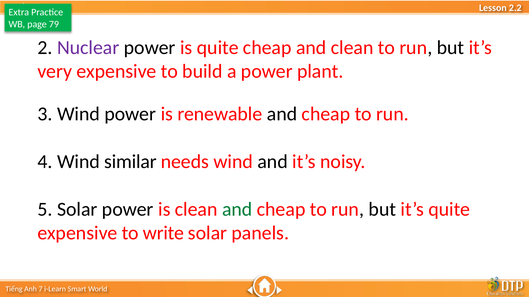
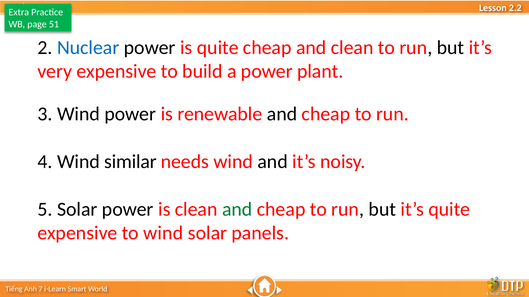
79: 79 -> 51
Nuclear colour: purple -> blue
to write: write -> wind
